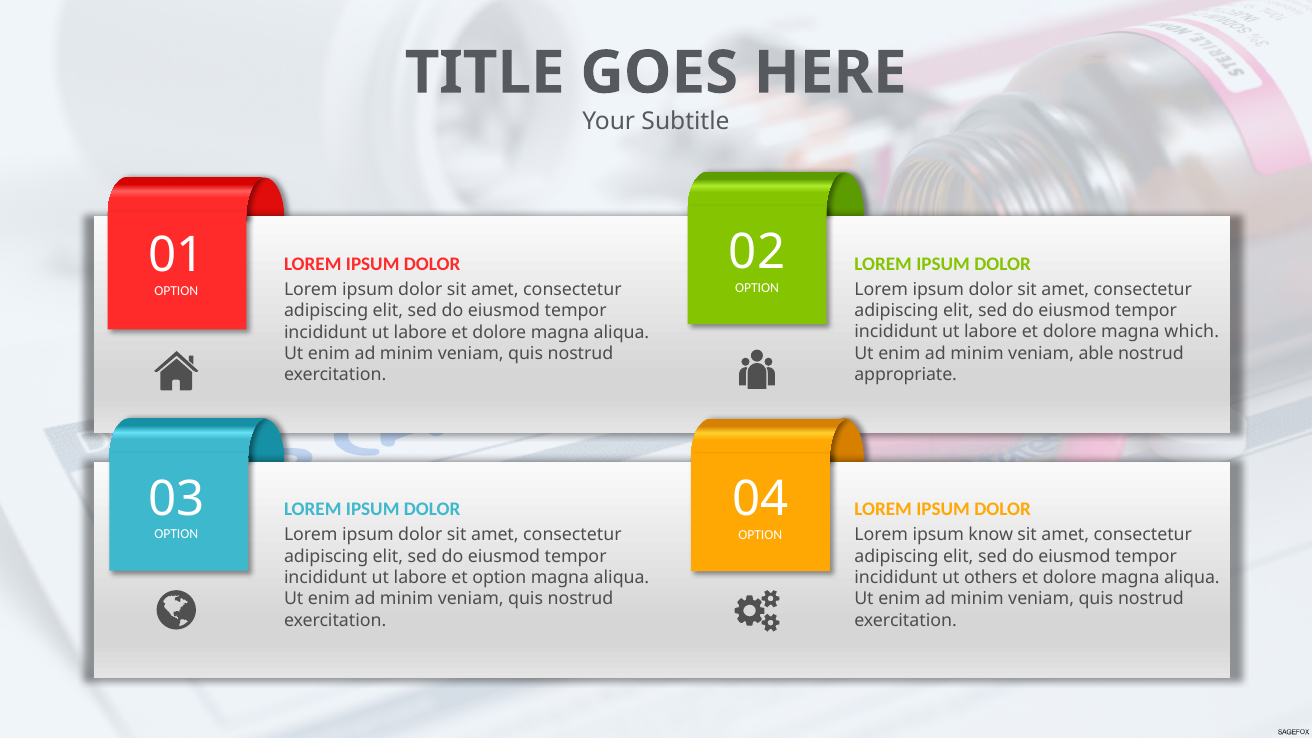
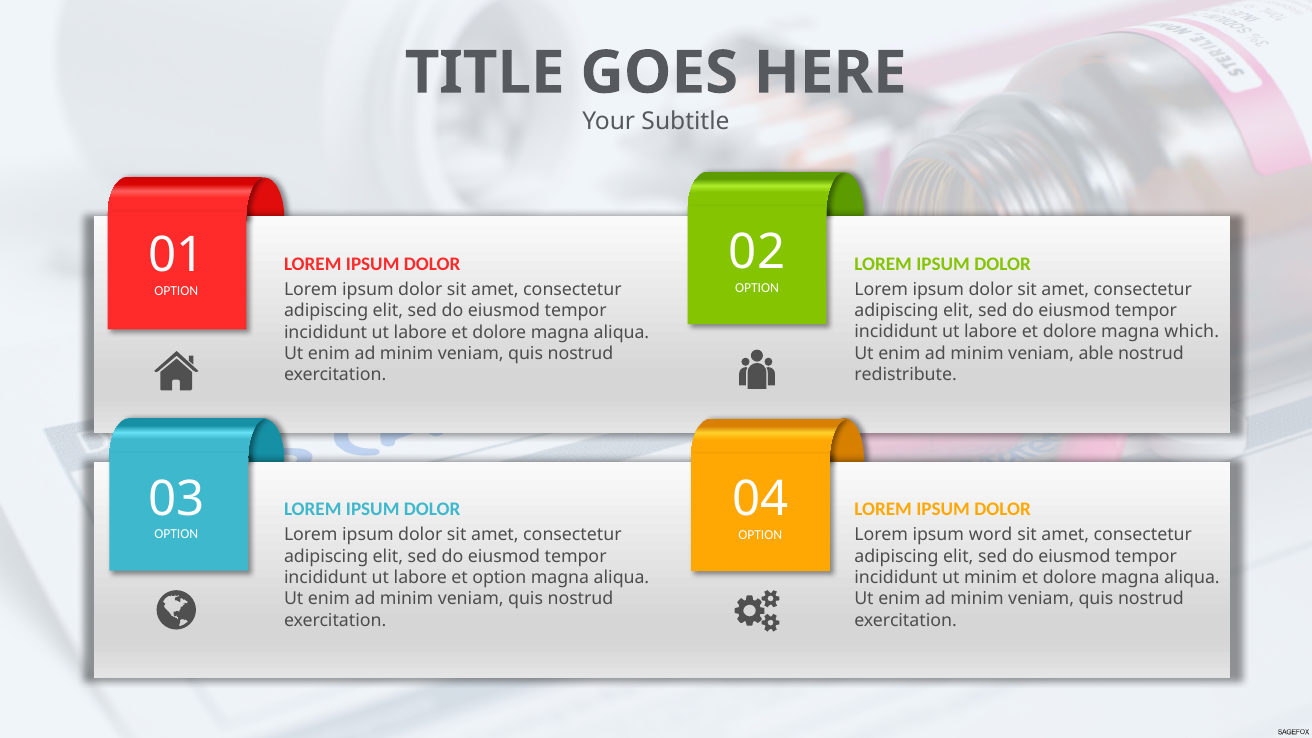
appropriate: appropriate -> redistribute
know: know -> word
ut others: others -> minim
